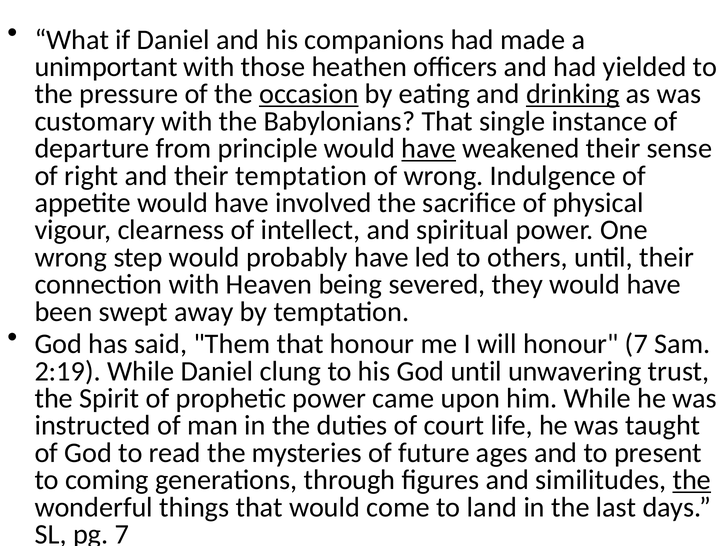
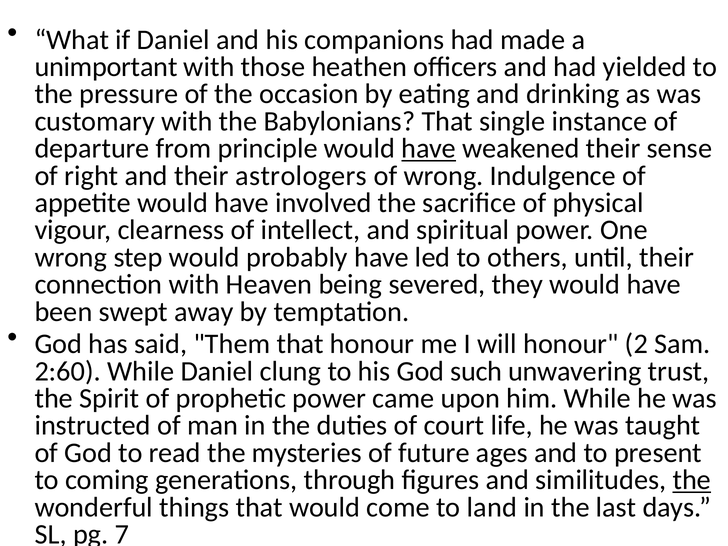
occasion underline: present -> none
drinking underline: present -> none
their temptation: temptation -> astrologers
honour 7: 7 -> 2
2:19: 2:19 -> 2:60
God until: until -> such
